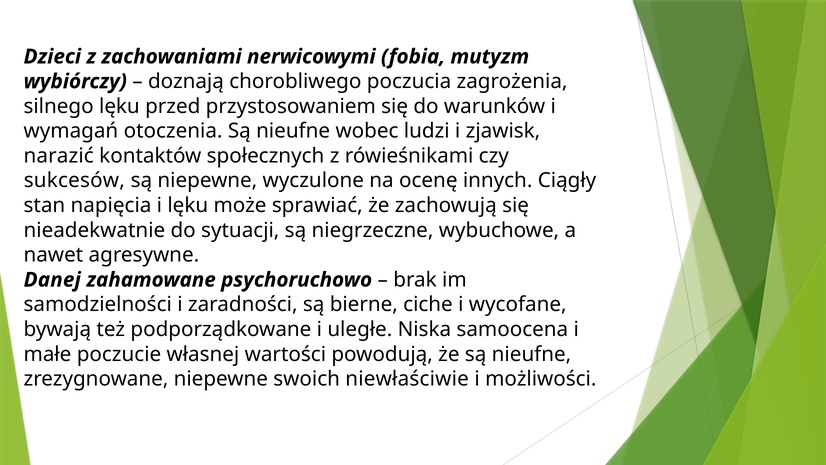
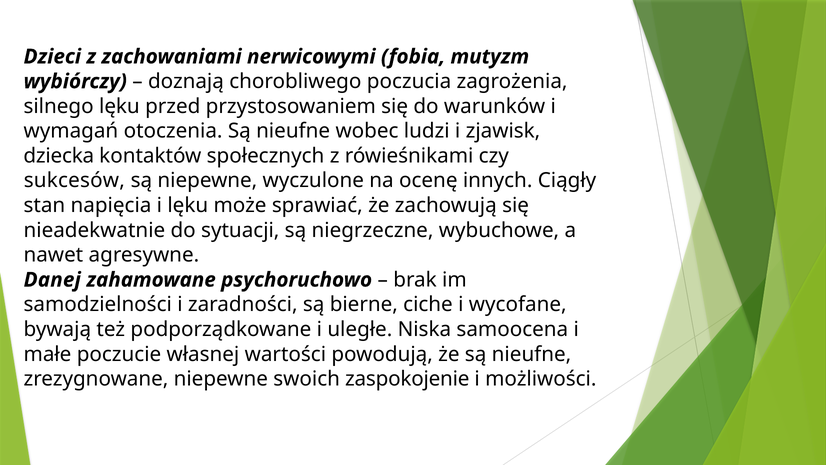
narazić: narazić -> dziecka
niewłaściwie: niewłaściwie -> zaspokojenie
